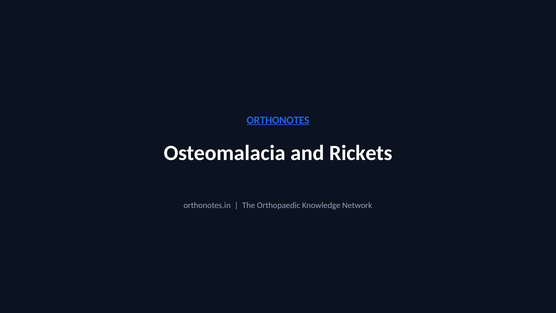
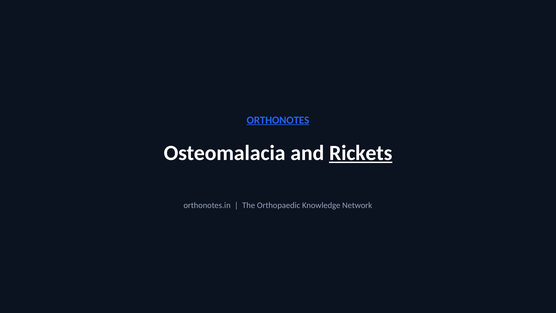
Rickets underline: none -> present
